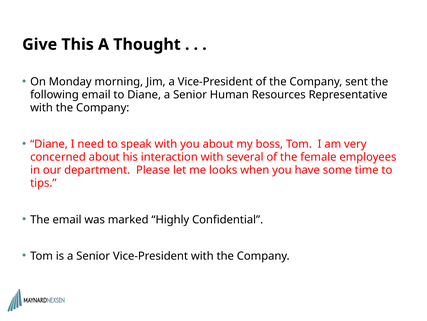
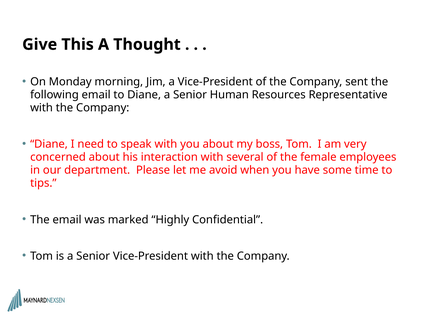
looks: looks -> avoid
